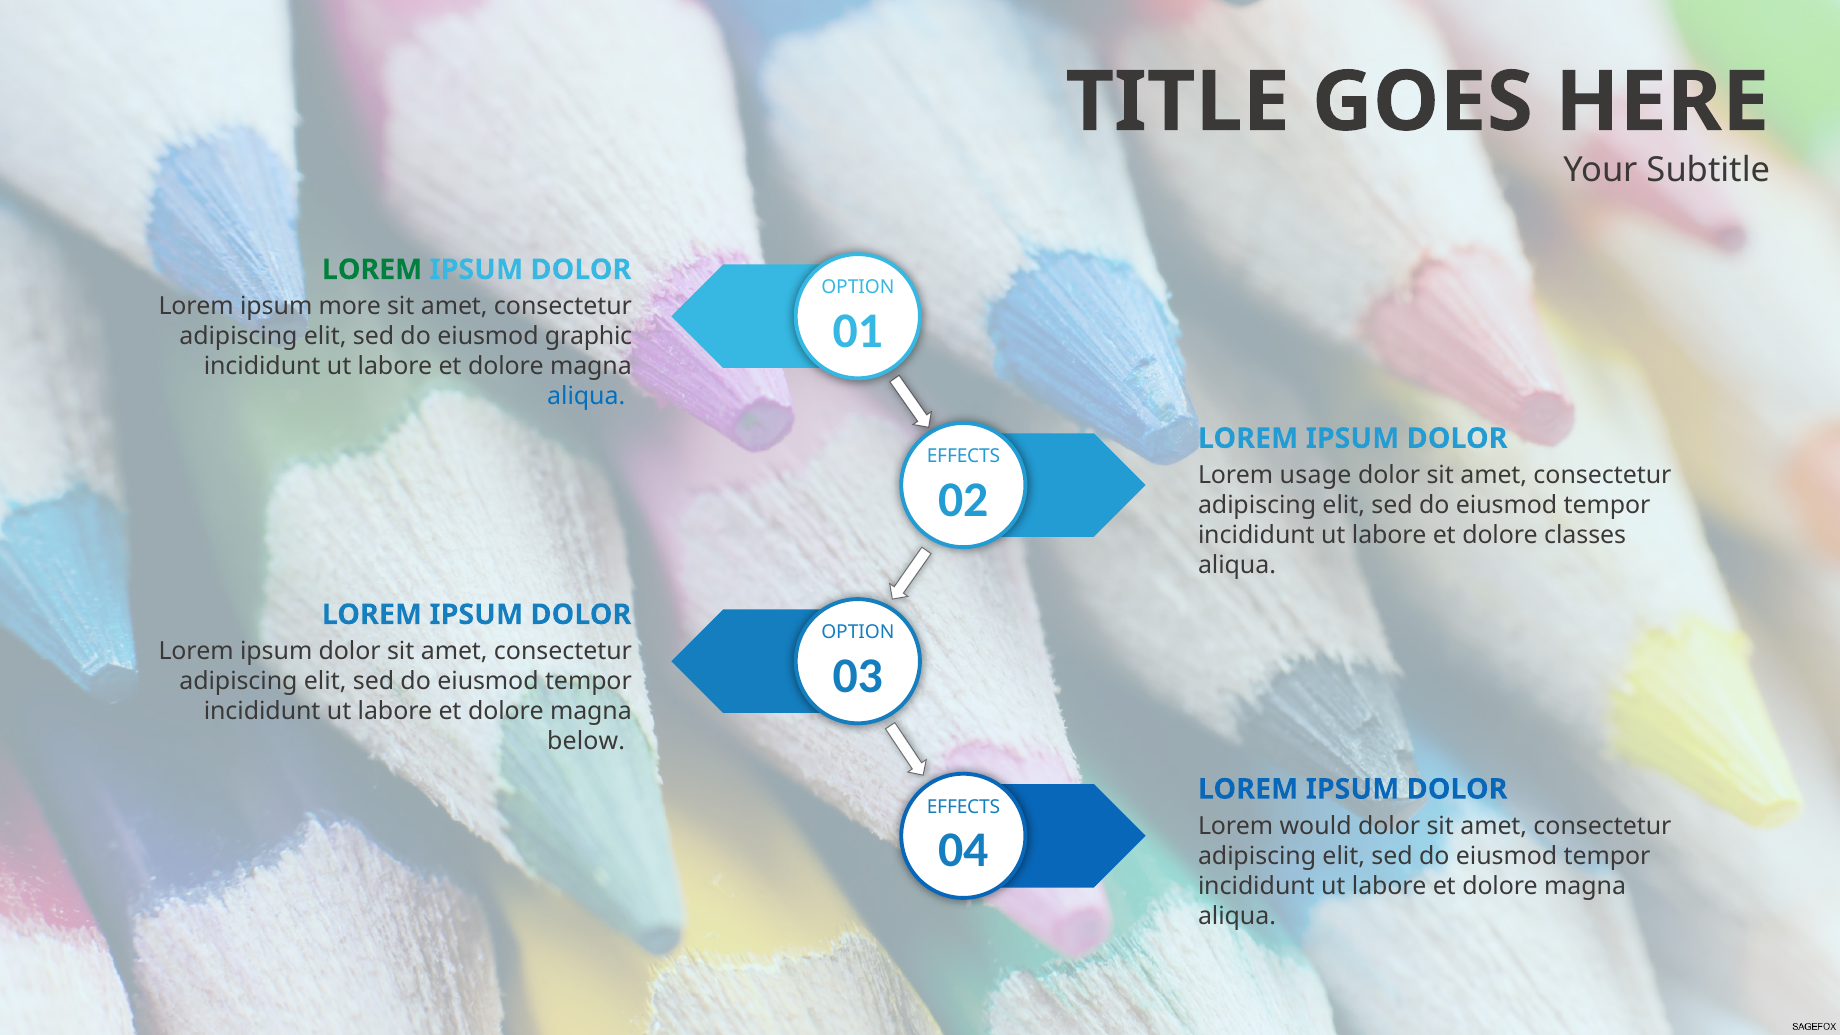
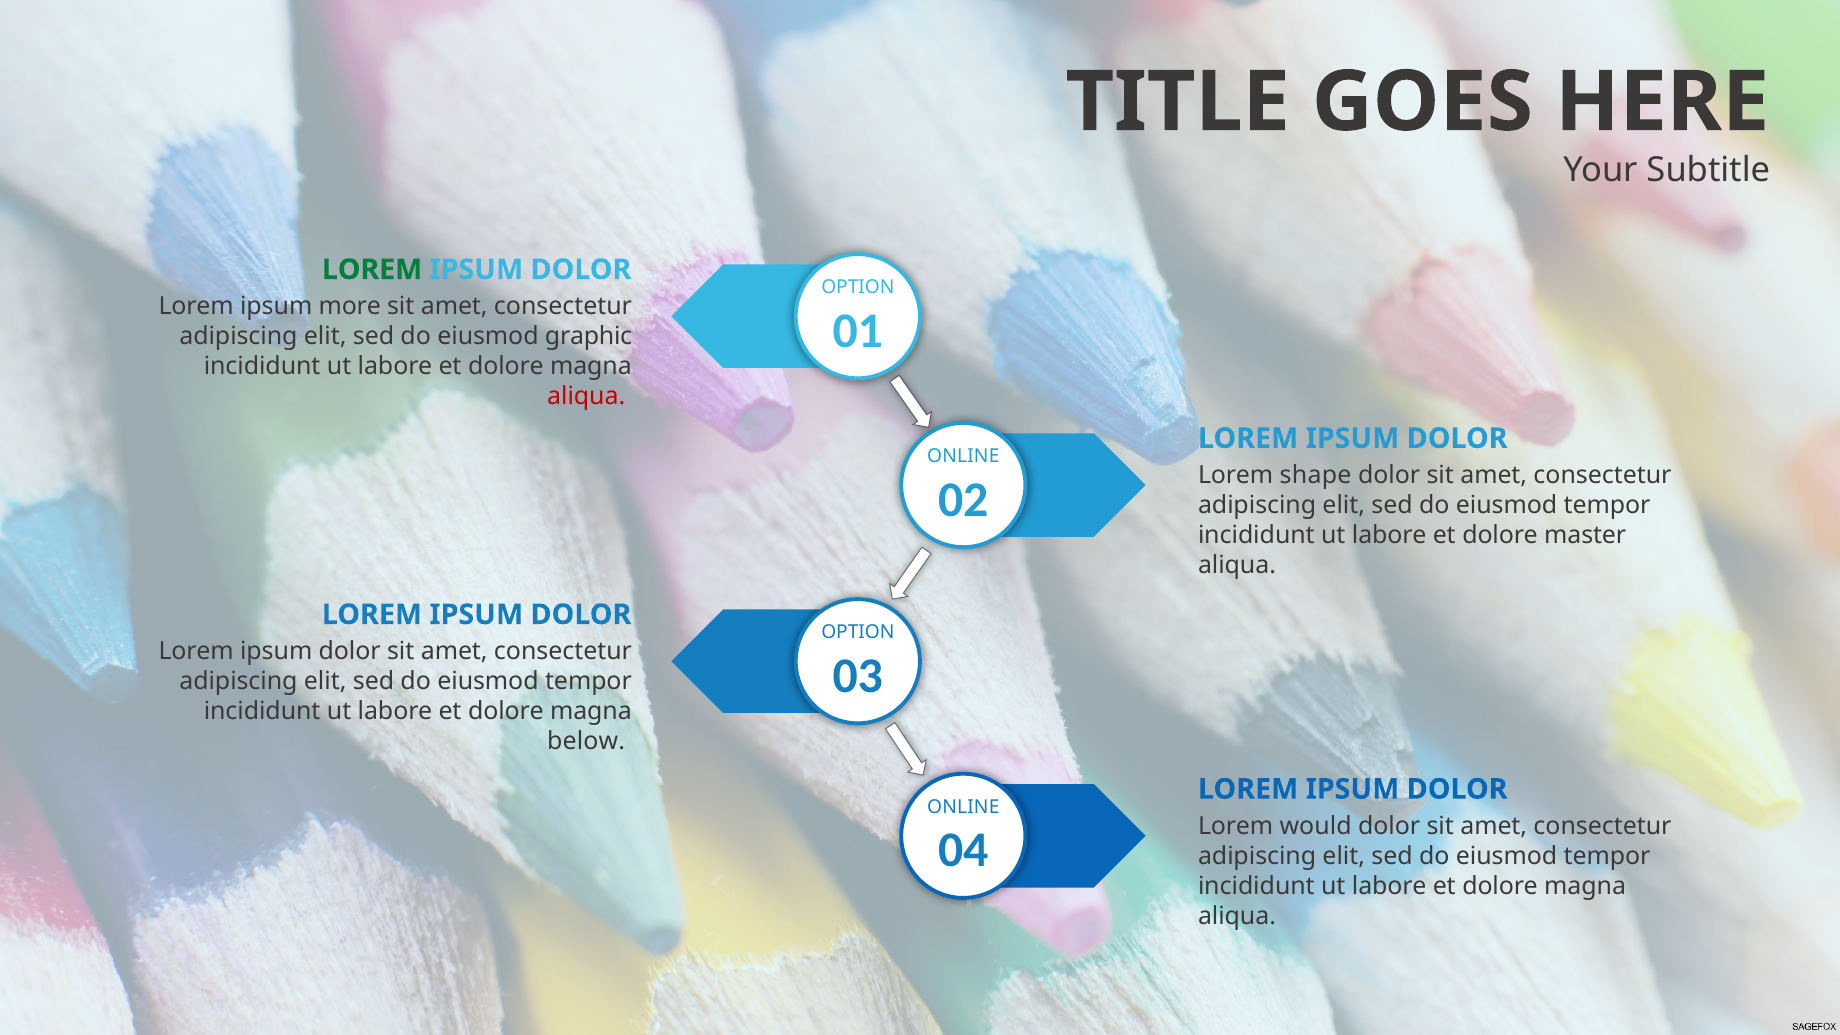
aliqua at (586, 396) colour: blue -> red
EFFECTS at (963, 456): EFFECTS -> ONLINE
usage: usage -> shape
classes: classes -> master
EFFECTS at (963, 807): EFFECTS -> ONLINE
